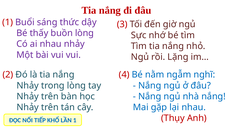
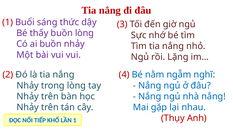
ai nhau: nhau -> buồn
